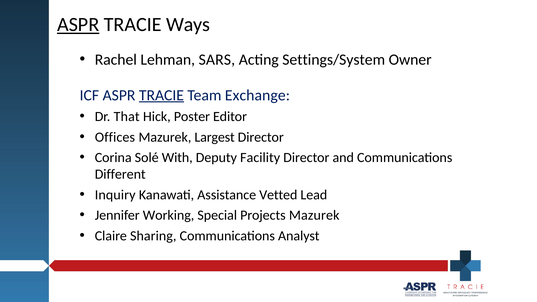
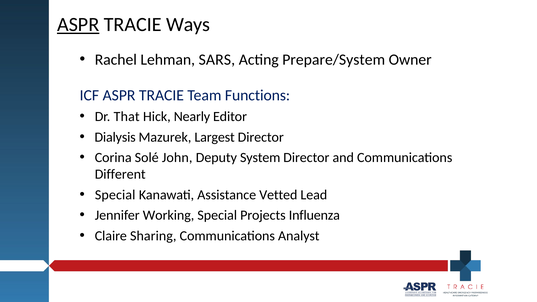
Settings/System: Settings/System -> Prepare/System
TRACIE at (161, 95) underline: present -> none
Exchange: Exchange -> Functions
Poster: Poster -> Nearly
Offices: Offices -> Dialysis
With: With -> John
Facility: Facility -> System
Inquiry at (115, 195): Inquiry -> Special
Projects Mazurek: Mazurek -> Influenza
